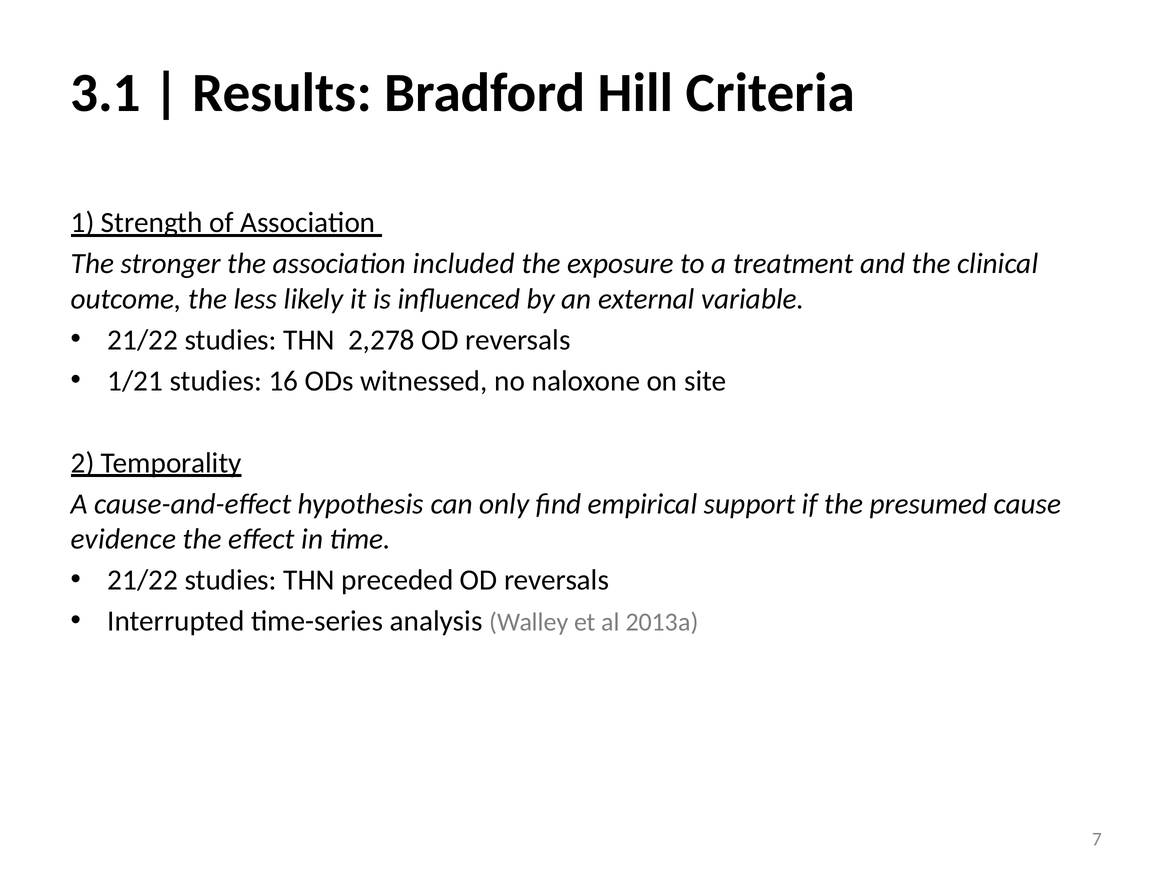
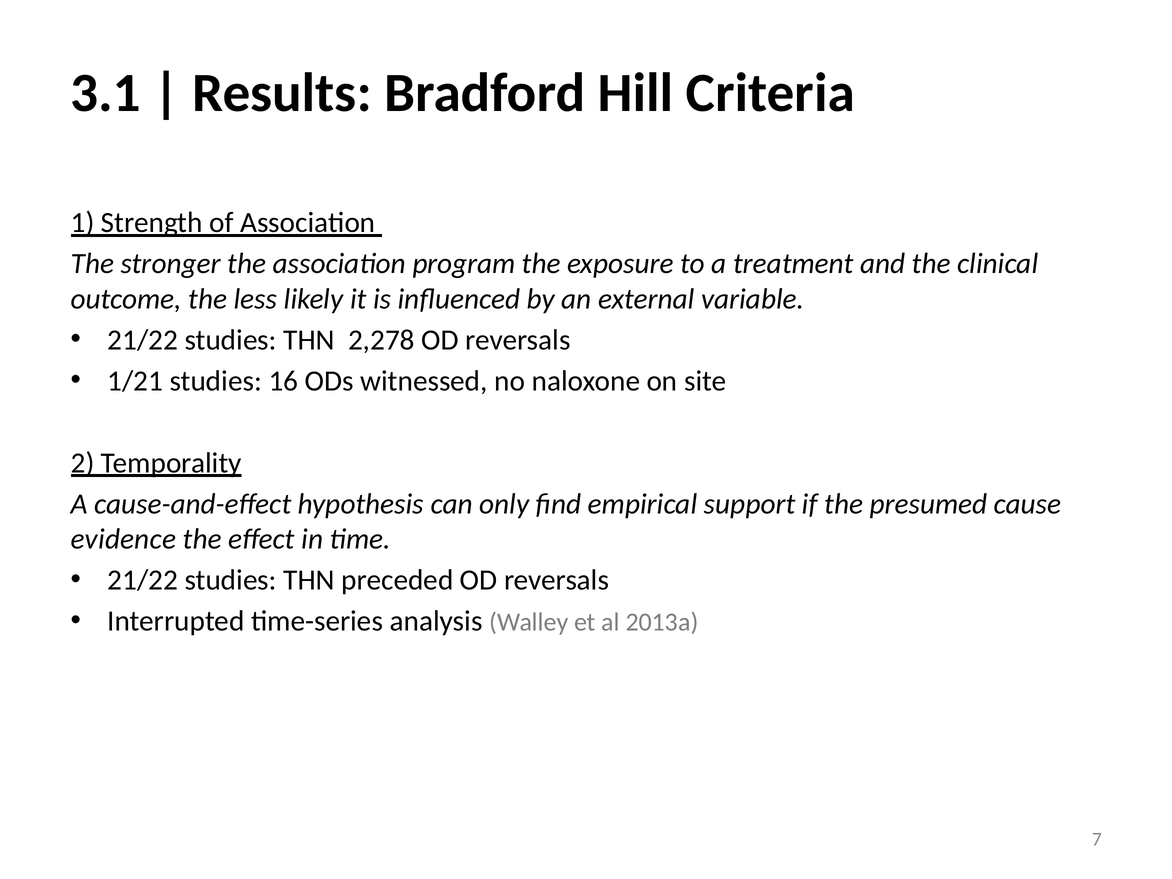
included: included -> program
